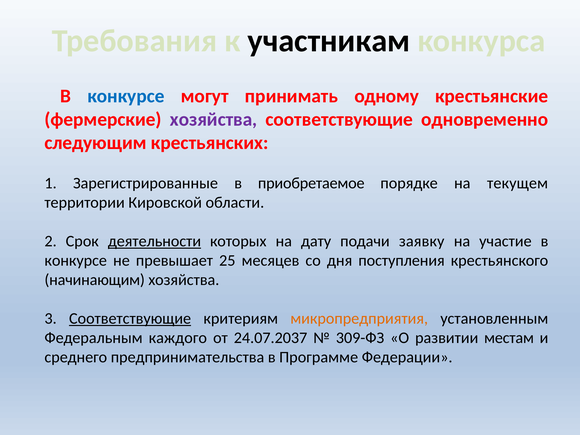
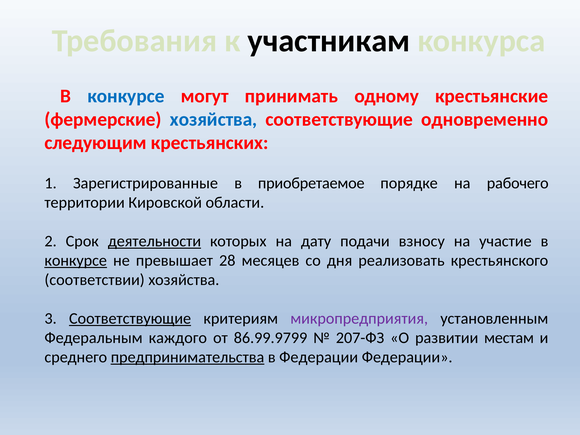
хозяйства at (214, 119) colour: purple -> blue
текущем: текущем -> рабочего
заявку: заявку -> взносу
конкурсе at (76, 260) underline: none -> present
25: 25 -> 28
поступления: поступления -> реализовать
начинающим: начинающим -> соответствии
микропредприятия colour: orange -> purple
24.07.2037: 24.07.2037 -> 86.99.9799
309-ФЗ: 309-ФЗ -> 207-ФЗ
предпринимательства underline: none -> present
в Программе: Программе -> Федерации
